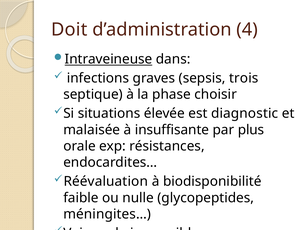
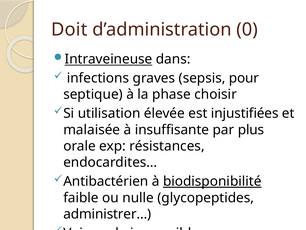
4: 4 -> 0
trois: trois -> pour
situations: situations -> utilisation
diagnostic: diagnostic -> injustifiées
Réévaluation: Réévaluation -> Antibactérien
biodisponibilité underline: none -> present
méningites…: méningites… -> administrer…
